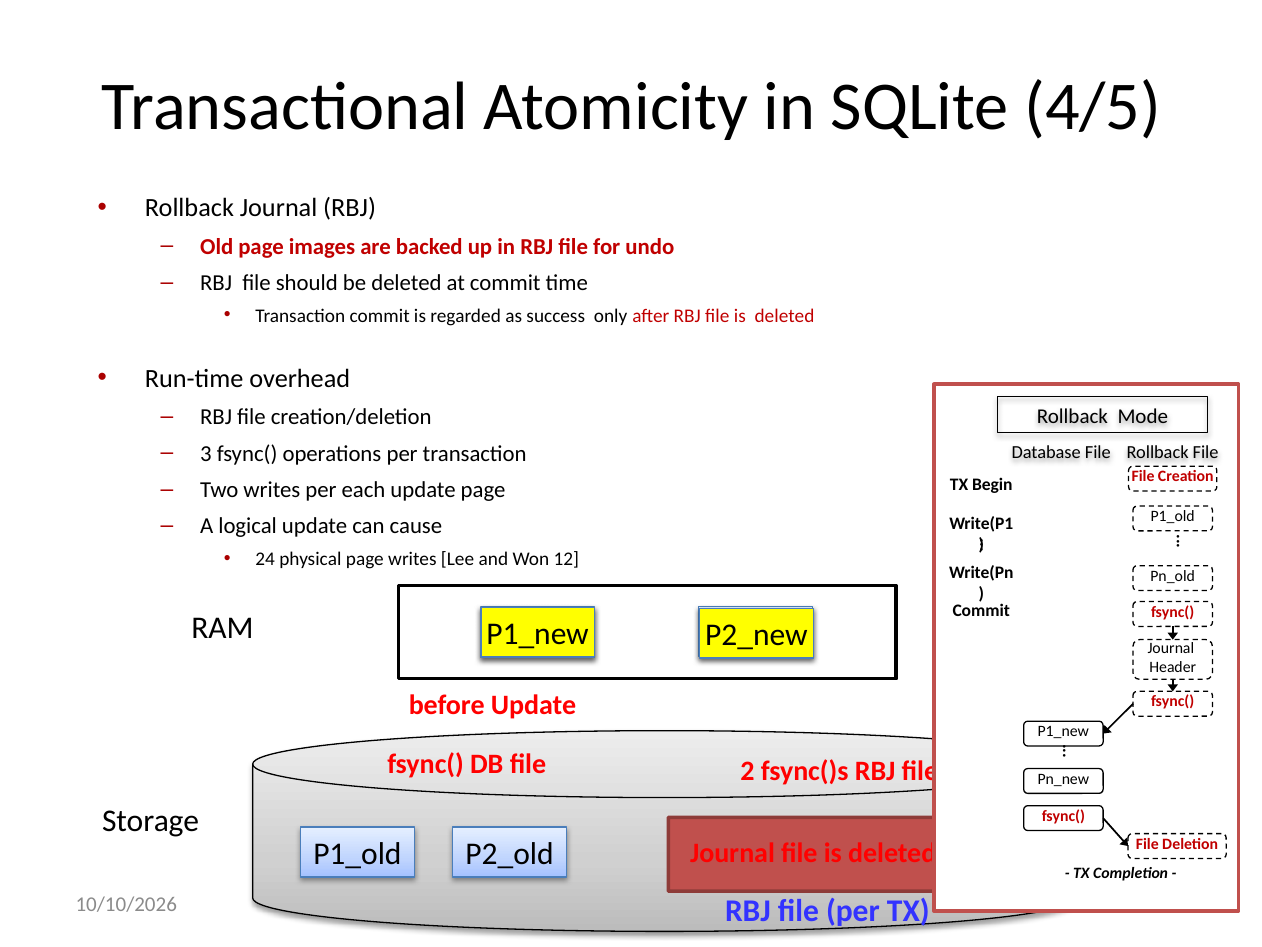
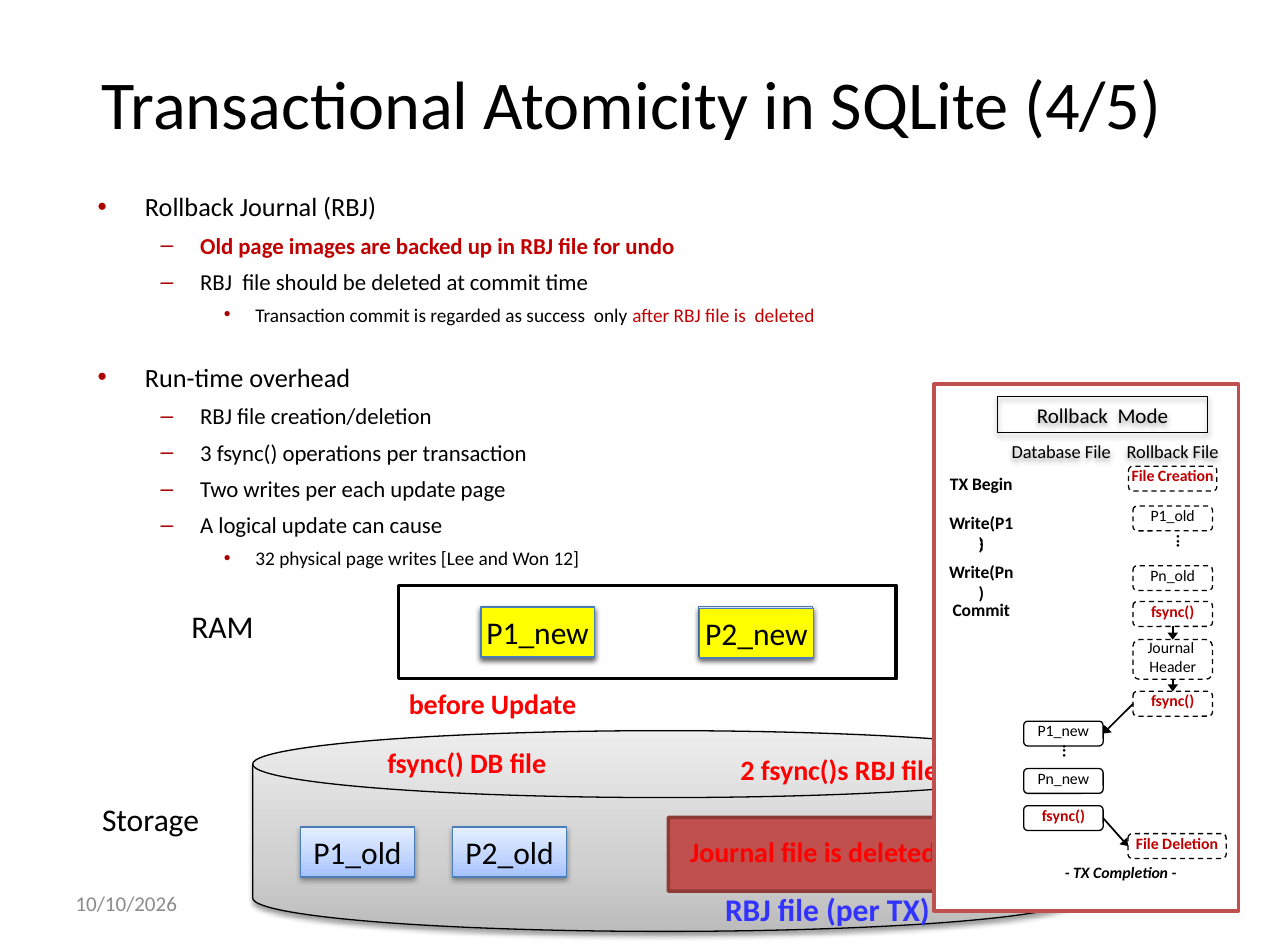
24: 24 -> 32
